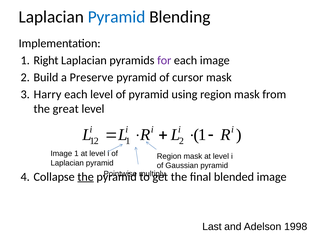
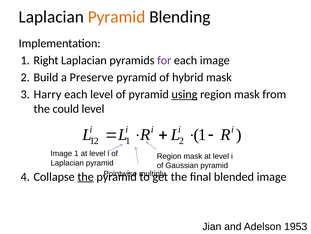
Pyramid at (117, 17) colour: blue -> orange
cursor: cursor -> hybrid
using underline: none -> present
great: great -> could
Last: Last -> Jian
1998: 1998 -> 1953
